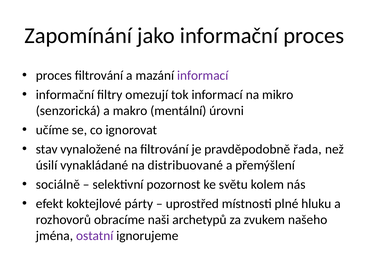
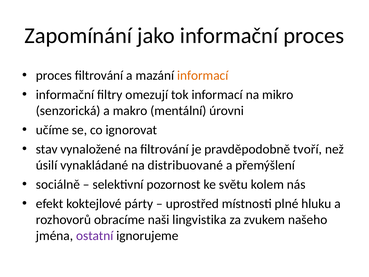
informací at (203, 75) colour: purple -> orange
řada: řada -> tvoří
archetypů: archetypů -> lingvistika
